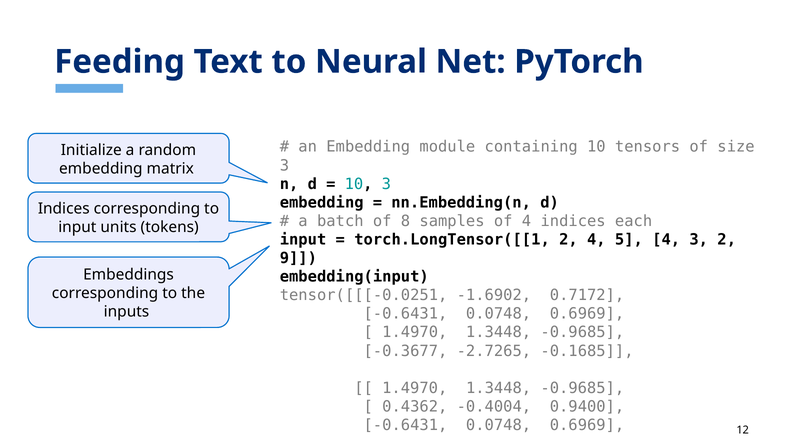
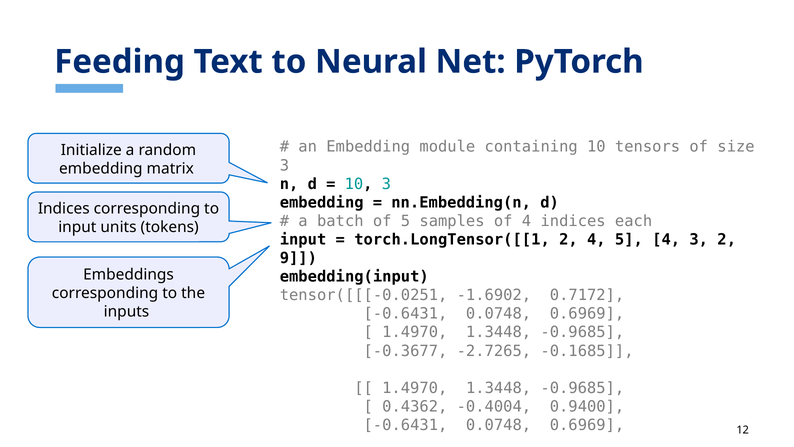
of 8: 8 -> 5
